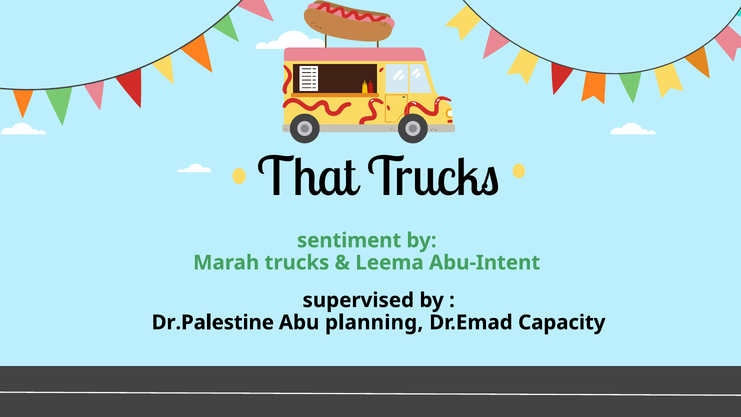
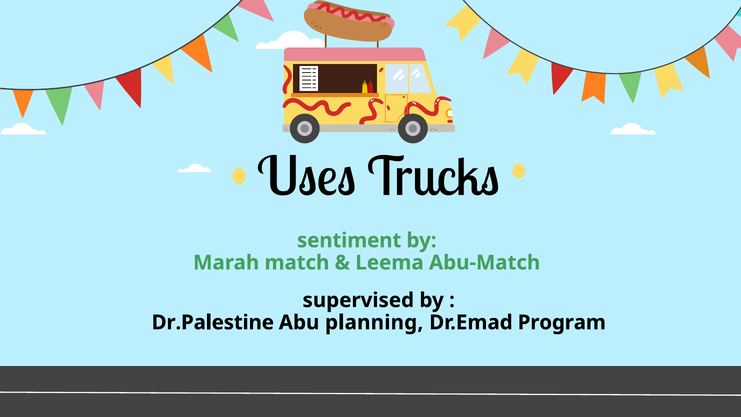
That: That -> Uses
Marah trucks: trucks -> match
Abu-Intent: Abu-Intent -> Abu-Match
Capacity: Capacity -> Program
